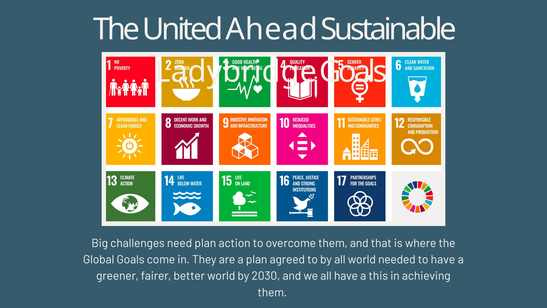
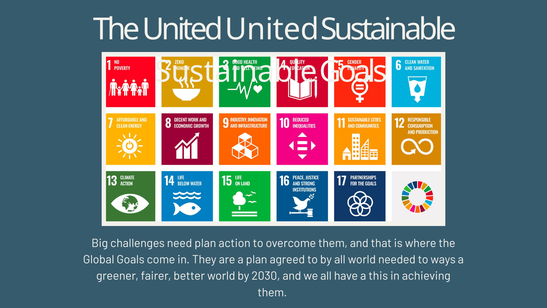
United Ahead: Ahead -> United
Ladybridge at (236, 72): Ladybridge -> Sustainable
to have: have -> ways
